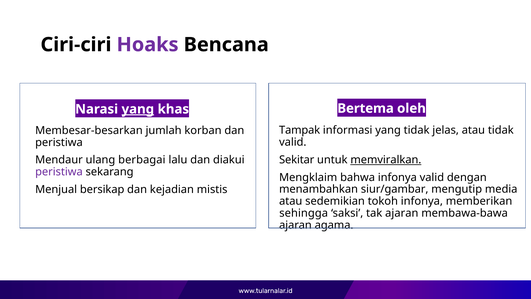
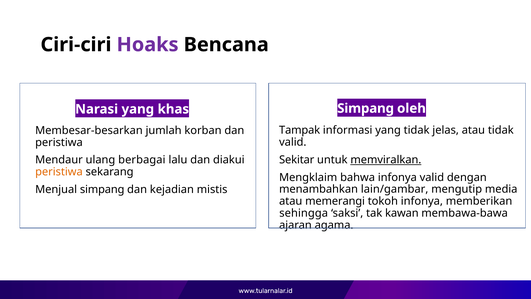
Bertema at (366, 108): Bertema -> Simpang
yang at (138, 109) underline: present -> none
peristiwa at (59, 172) colour: purple -> orange
siur/gambar: siur/gambar -> lain/gambar
Menjual bersikap: bersikap -> simpang
sedemikian: sedemikian -> memerangi
tak ajaran: ajaran -> kawan
